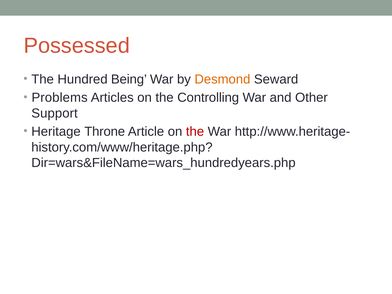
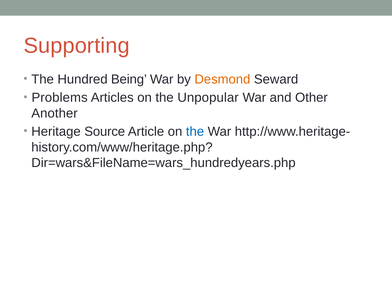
Possessed: Possessed -> Supporting
Controlling: Controlling -> Unpopular
Support: Support -> Another
Throne: Throne -> Source
the at (195, 132) colour: red -> blue
